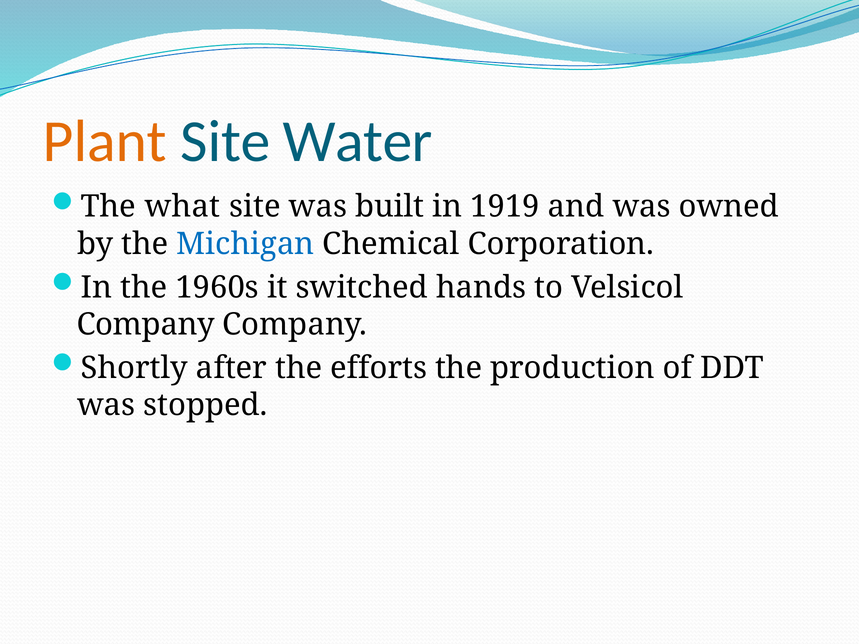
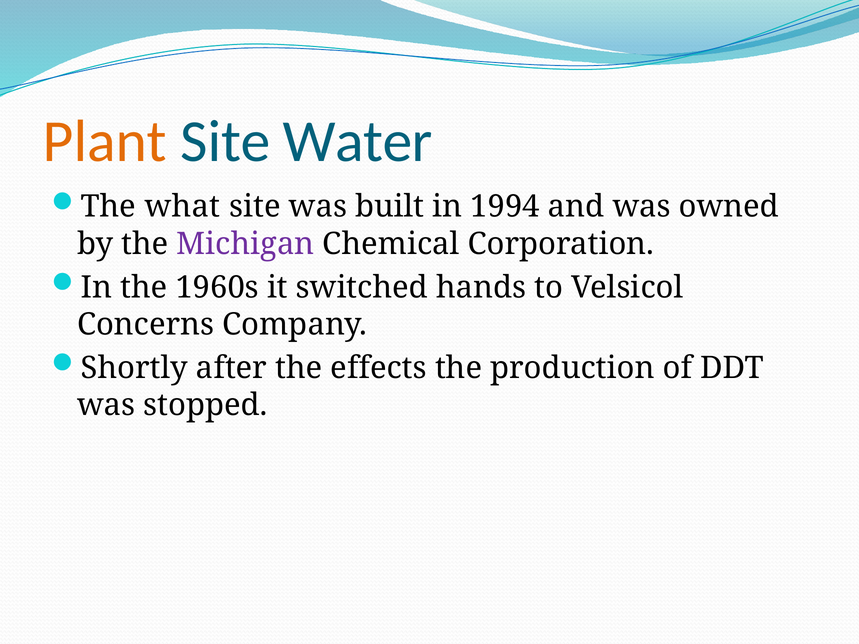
1919: 1919 -> 1994
Michigan colour: blue -> purple
Company at (146, 325): Company -> Concerns
efforts: efforts -> effects
